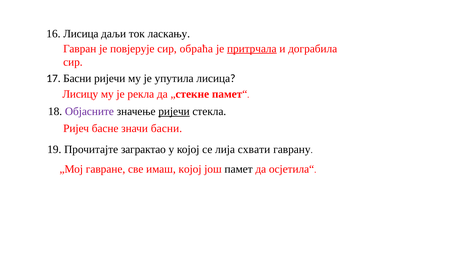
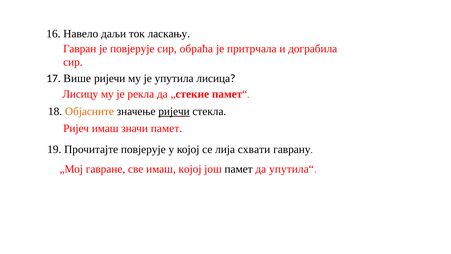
16 Лисица: Лисица -> Навело
притрчала underline: present -> none
17 Басни: Басни -> Више
Објасните colour: purple -> orange
Ријеч басне: басне -> имаш
значи басни: басни -> памет
Прочитајте заграктао: заграктао -> повјерује
осјетила“: осјетила“ -> упутила“
